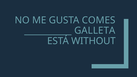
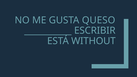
COMES: COMES -> QUESO
GALLETA: GALLETA -> ESCRIBIR
